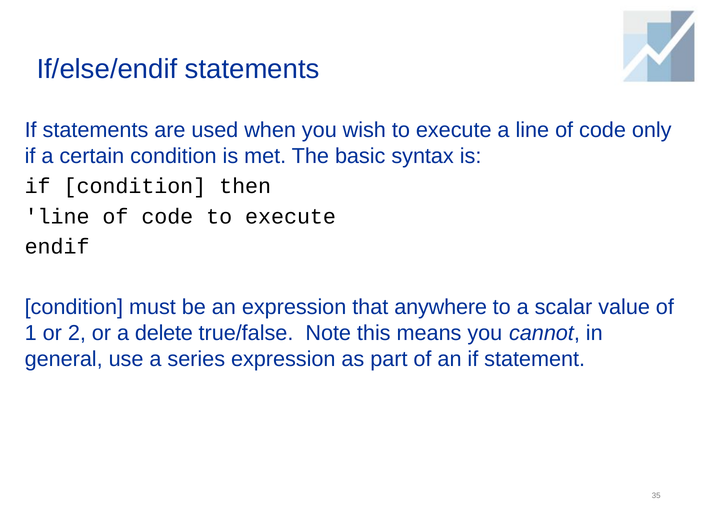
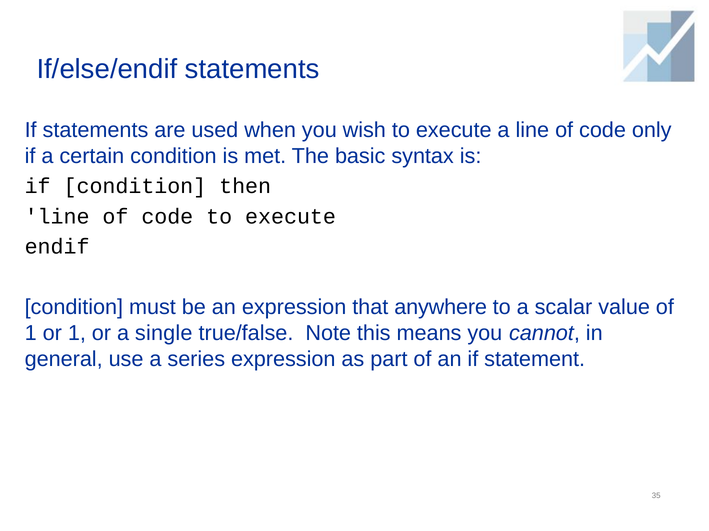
or 2: 2 -> 1
delete: delete -> single
